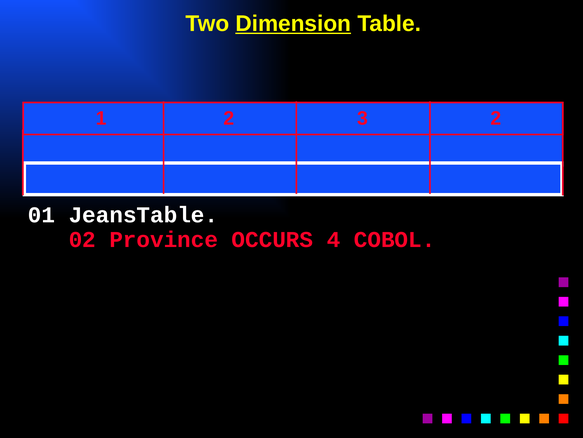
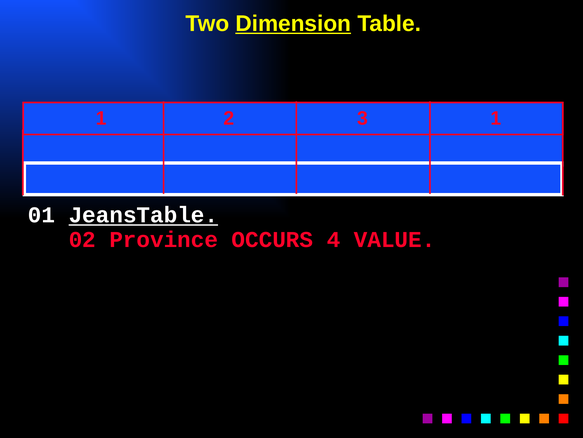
3 2: 2 -> 1
JeansTable underline: none -> present
COBOL: COBOL -> VALUE
